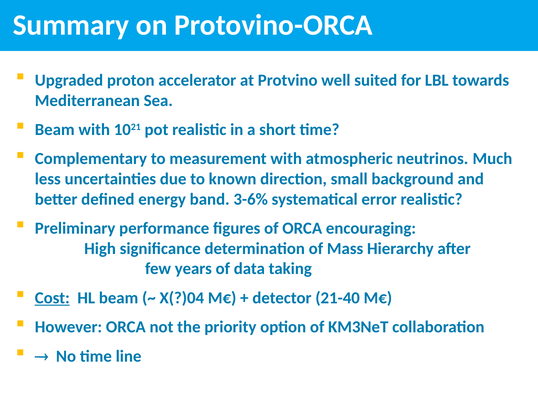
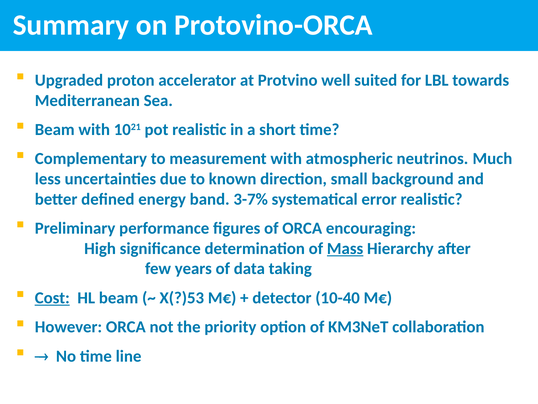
3-6%: 3-6% -> 3-7%
Mass underline: none -> present
X(?)04: X(?)04 -> X(?)53
21-40: 21-40 -> 10-40
